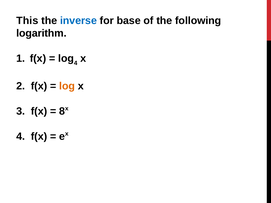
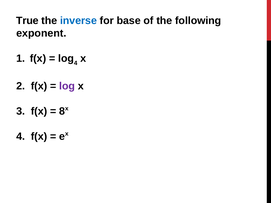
This: This -> True
logarithm: logarithm -> exponent
log at (67, 86) colour: orange -> purple
